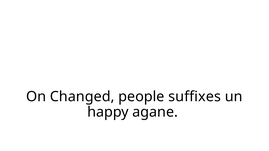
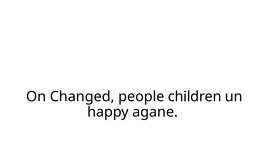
suffixes: suffixes -> children
